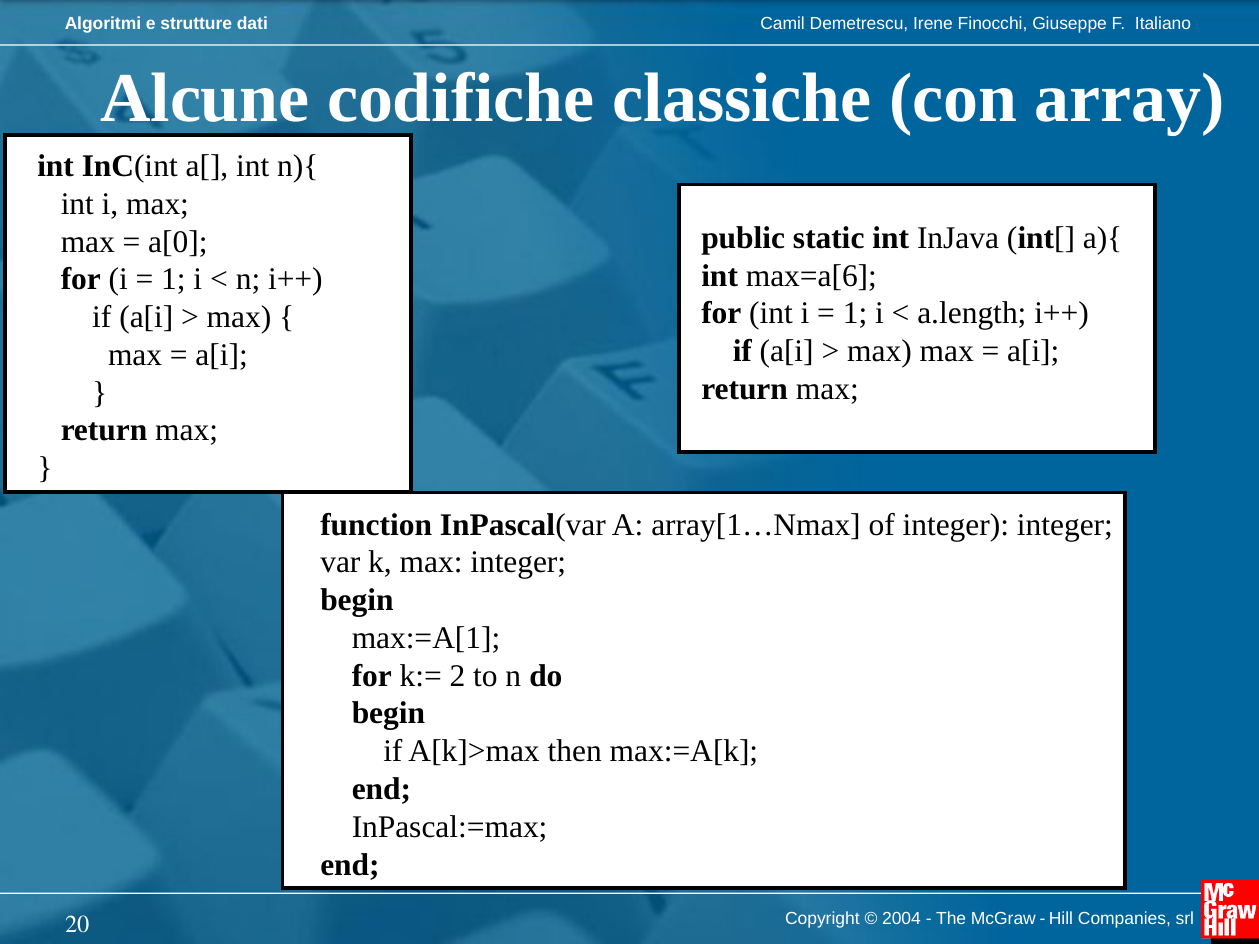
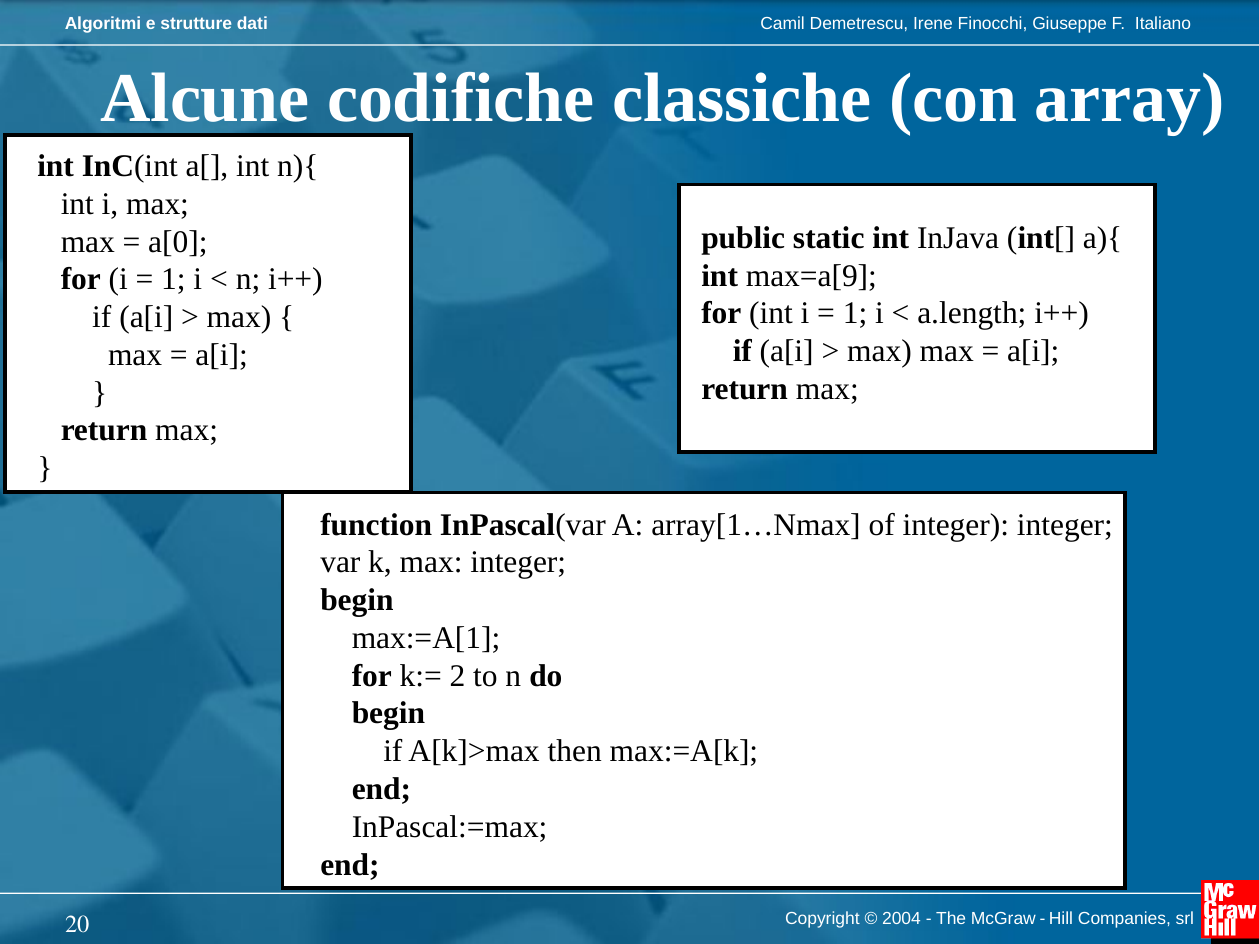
max=a[6: max=a[6 -> max=a[9
